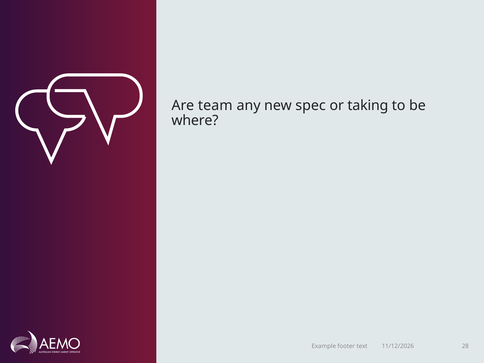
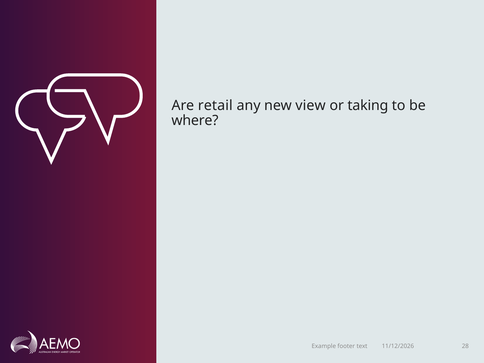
team: team -> retail
spec: spec -> view
